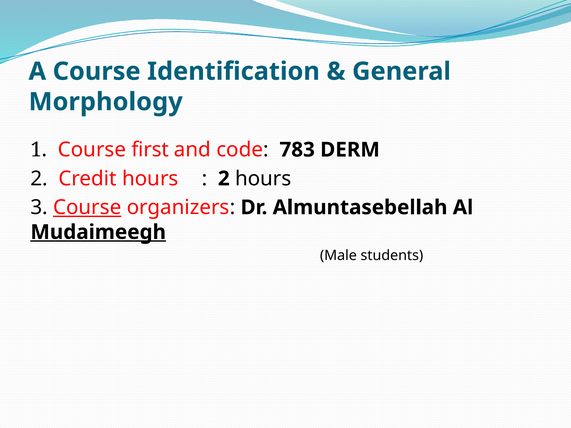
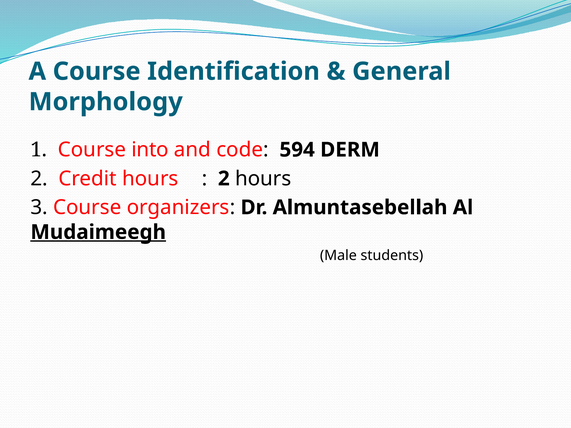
first: first -> into
783: 783 -> 594
Course at (87, 208) underline: present -> none
